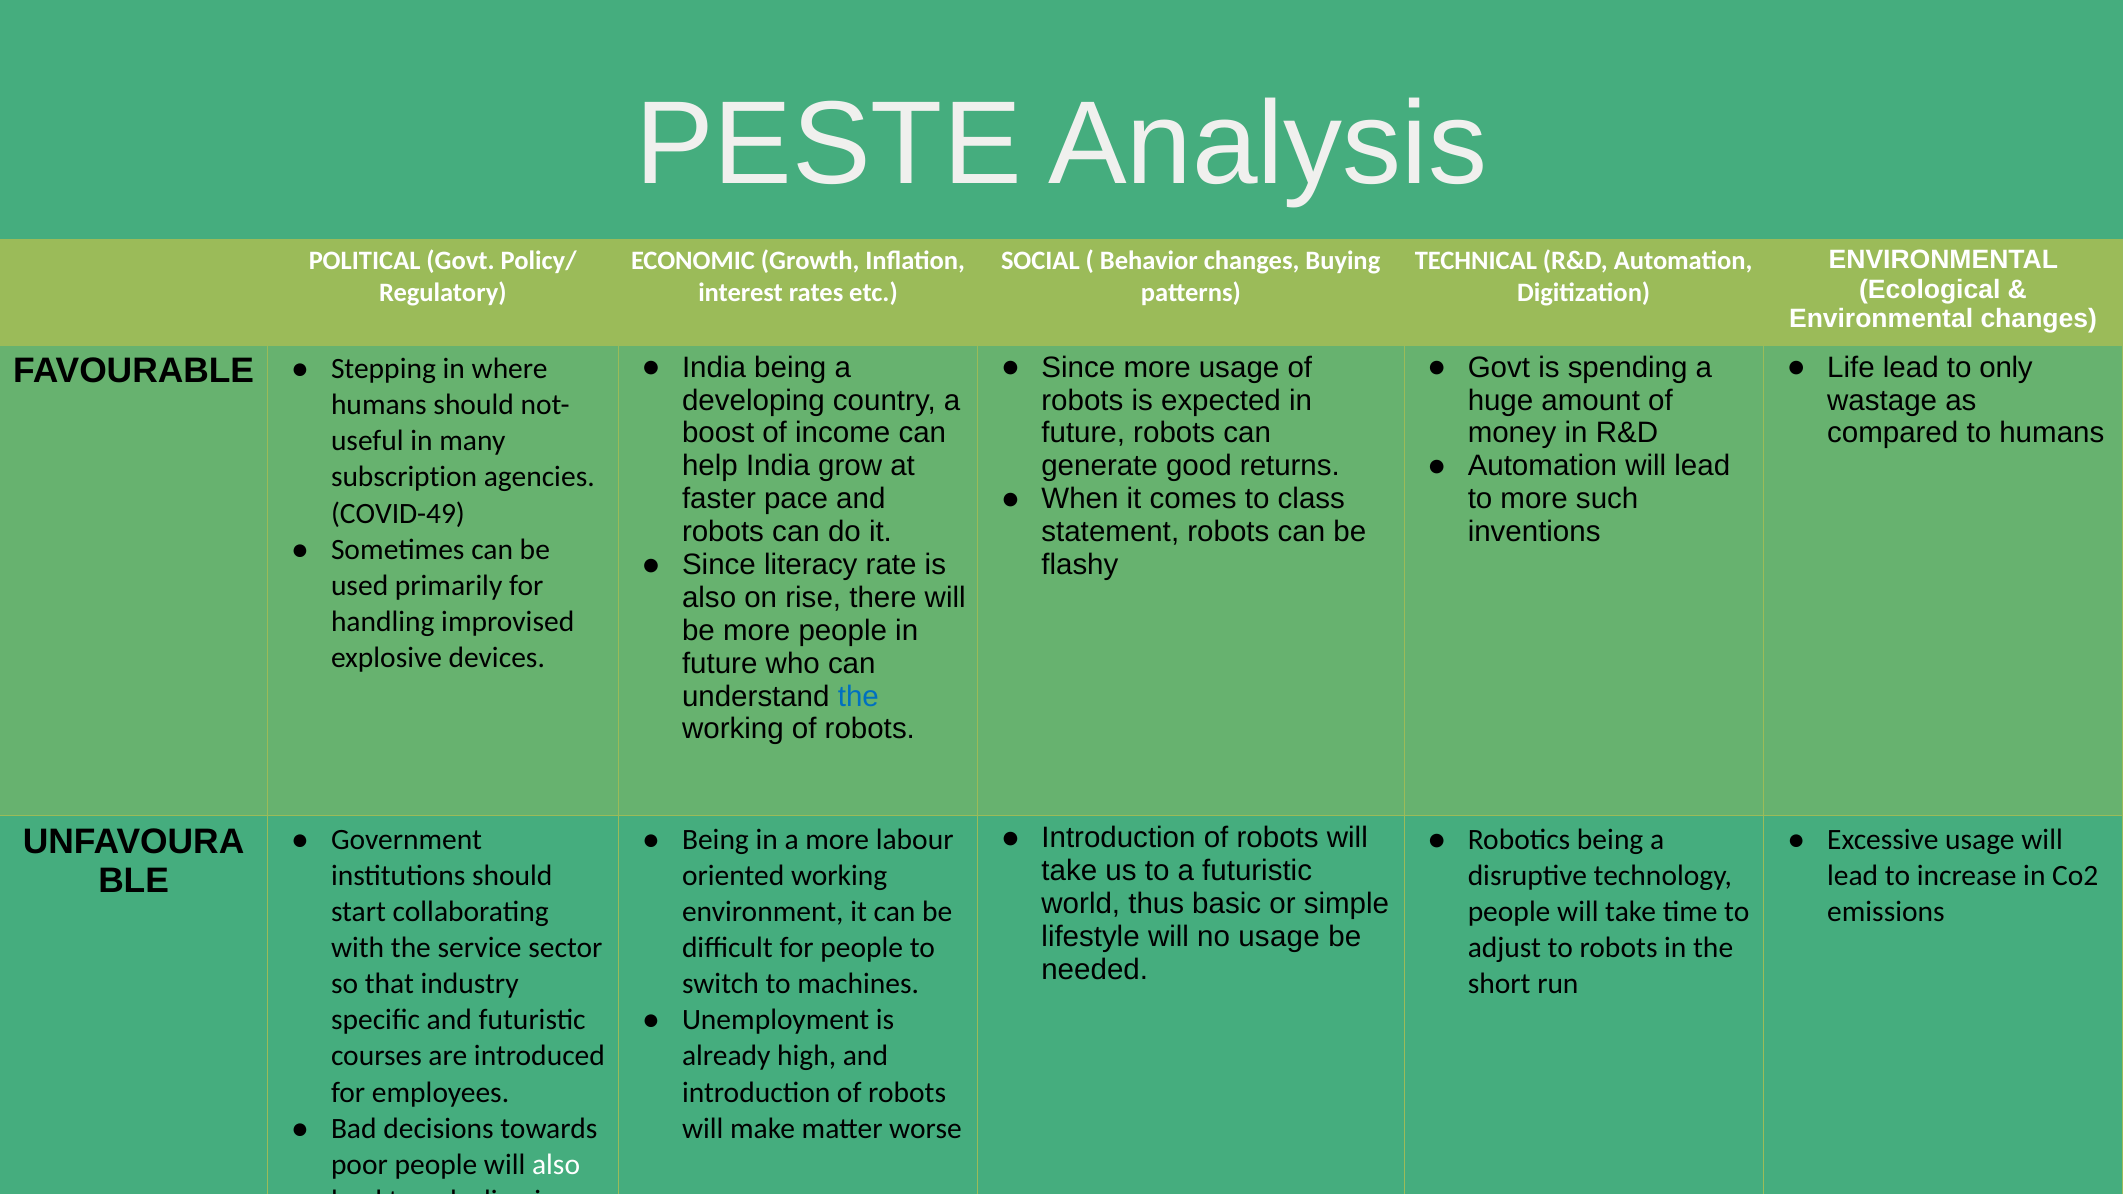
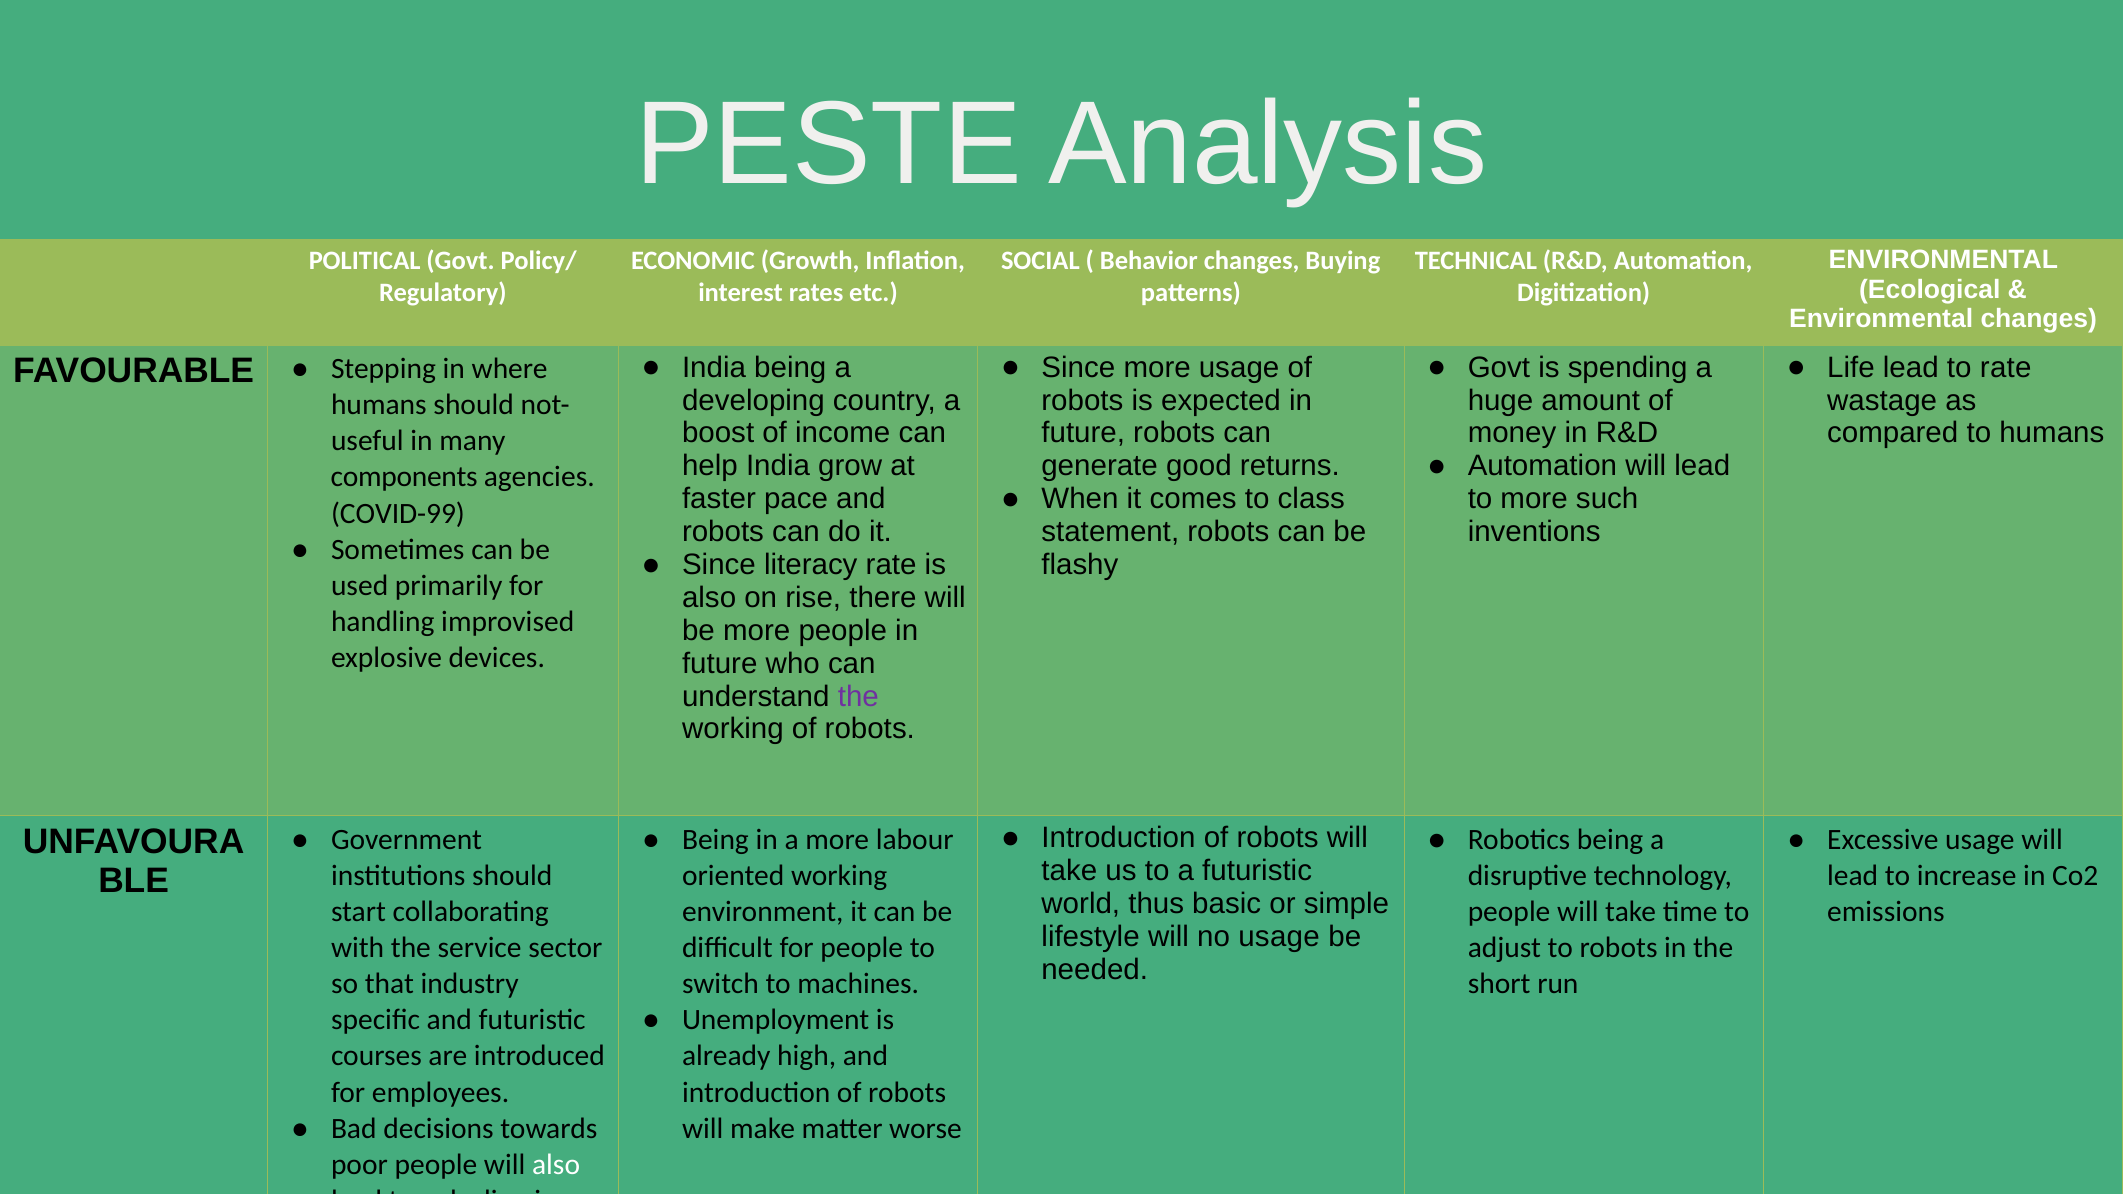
to only: only -> rate
subscription: subscription -> components
COVID-49: COVID-49 -> COVID-99
the at (858, 696) colour: blue -> purple
